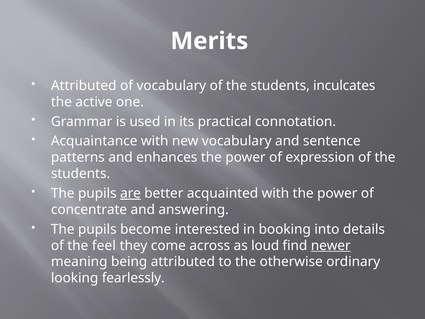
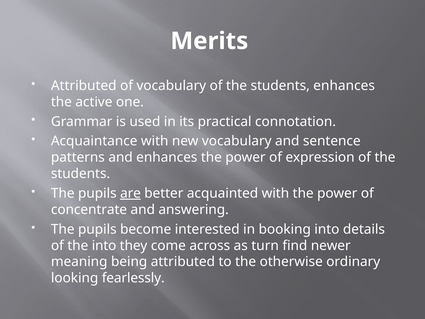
students inculcates: inculcates -> enhances
the feel: feel -> into
loud: loud -> turn
newer underline: present -> none
